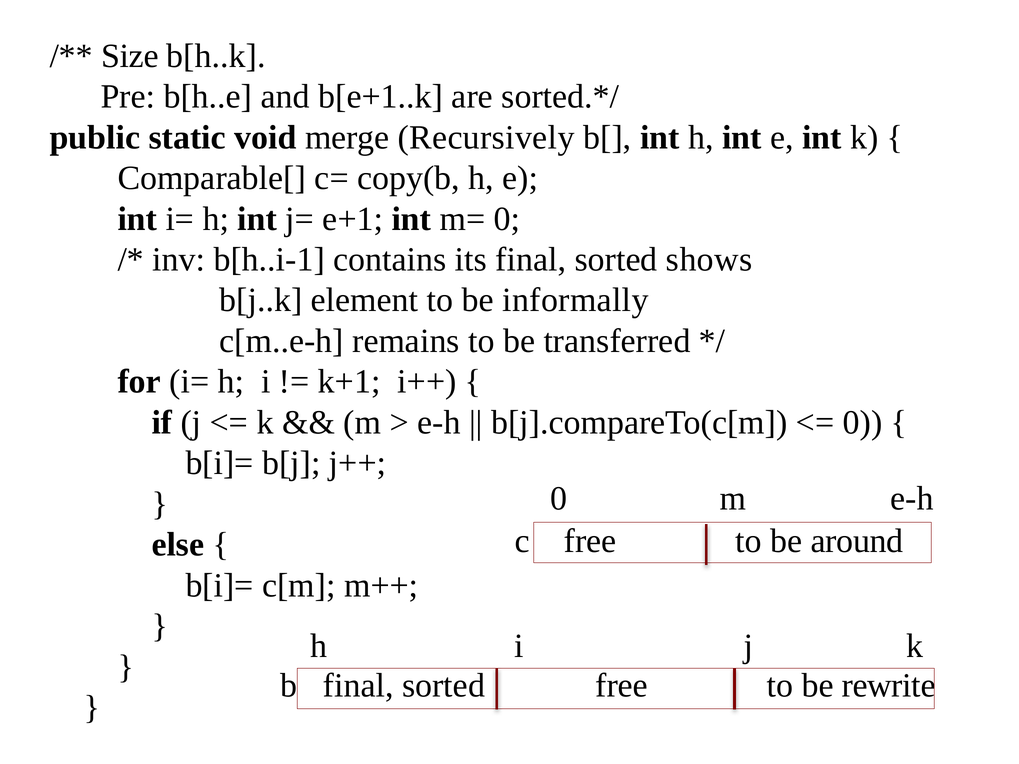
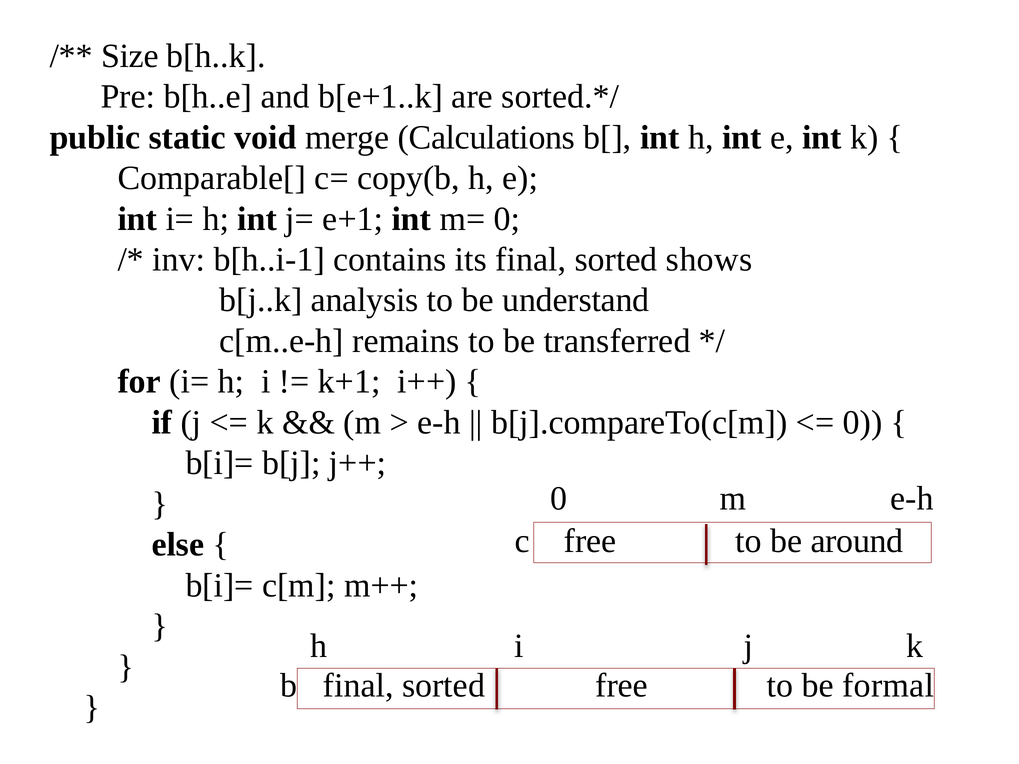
Recursively: Recursively -> Calculations
element: element -> analysis
informally: informally -> understand
rewrite: rewrite -> formal
